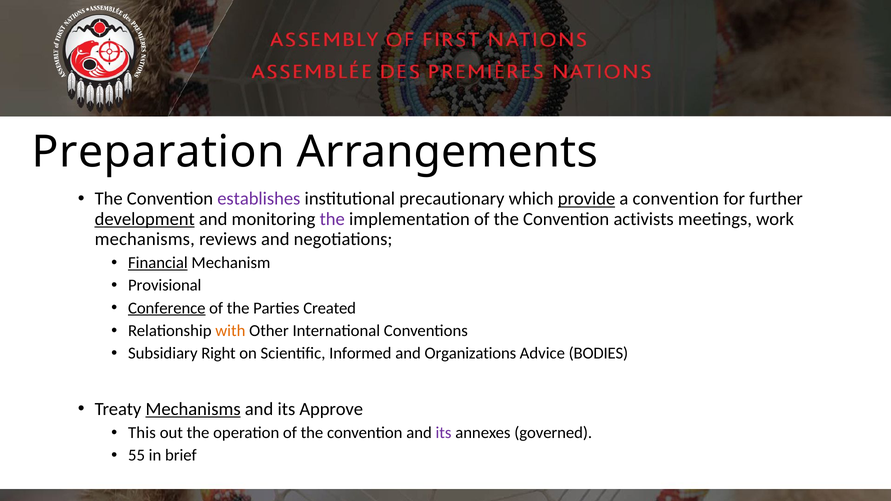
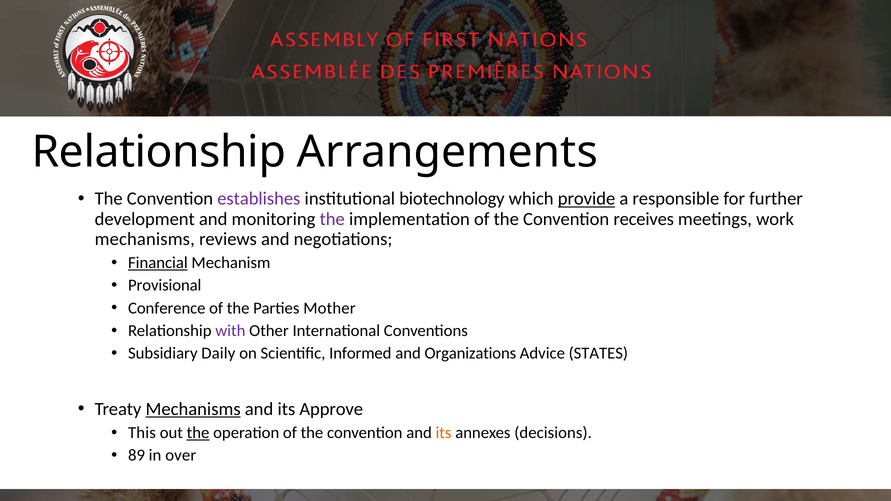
Preparation at (158, 152): Preparation -> Relationship
precautionary: precautionary -> biotechnology
a convention: convention -> responsible
development underline: present -> none
activists: activists -> receives
Conference underline: present -> none
Created: Created -> Mother
with colour: orange -> purple
Right: Right -> Daily
BODIES: BODIES -> STATES
the at (198, 433) underline: none -> present
its at (443, 433) colour: purple -> orange
governed: governed -> decisions
55: 55 -> 89
brief: brief -> over
